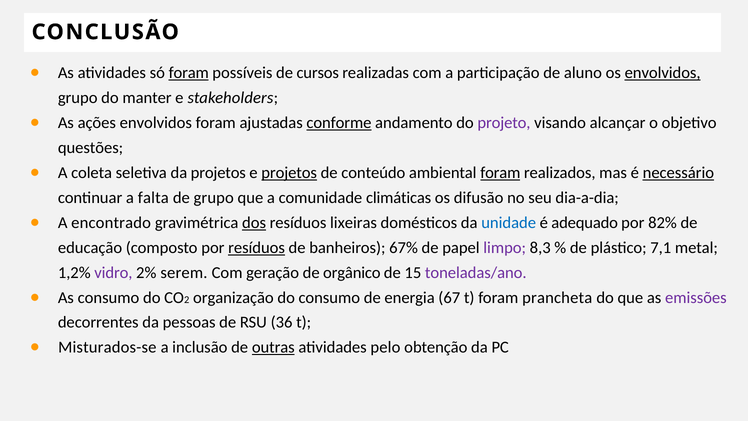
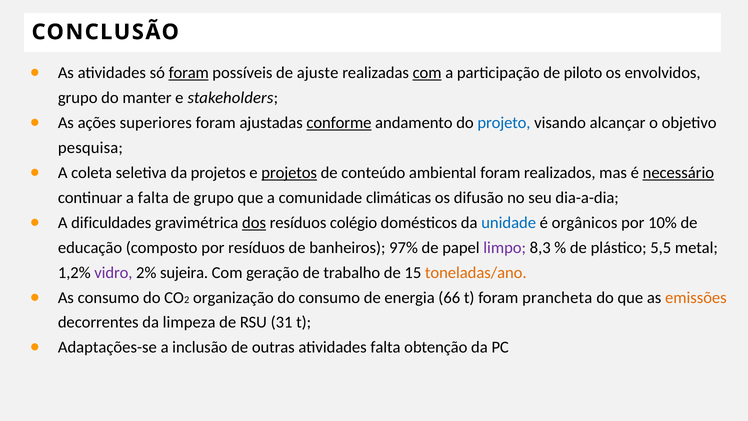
cursos: cursos -> ajuste
com at (427, 73) underline: none -> present
aluno: aluno -> piloto
envolvidos at (663, 73) underline: present -> none
ações envolvidos: envolvidos -> superiores
projeto colour: purple -> blue
questões: questões -> pesquisa
foram at (500, 173) underline: present -> none
encontrado: encontrado -> dificuldades
lixeiras: lixeiras -> colégio
adequado: adequado -> orgânicos
82%: 82% -> 10%
resíduos at (257, 247) underline: present -> none
67%: 67% -> 97%
7,1: 7,1 -> 5,5
serem: serem -> sujeira
orgânico: orgânico -> trabalho
toneladas/ano colour: purple -> orange
67: 67 -> 66
emissões colour: purple -> orange
pessoas: pessoas -> limpeza
36: 36 -> 31
Misturados-se: Misturados-se -> Adaptações-se
outras underline: present -> none
atividades pelo: pelo -> falta
